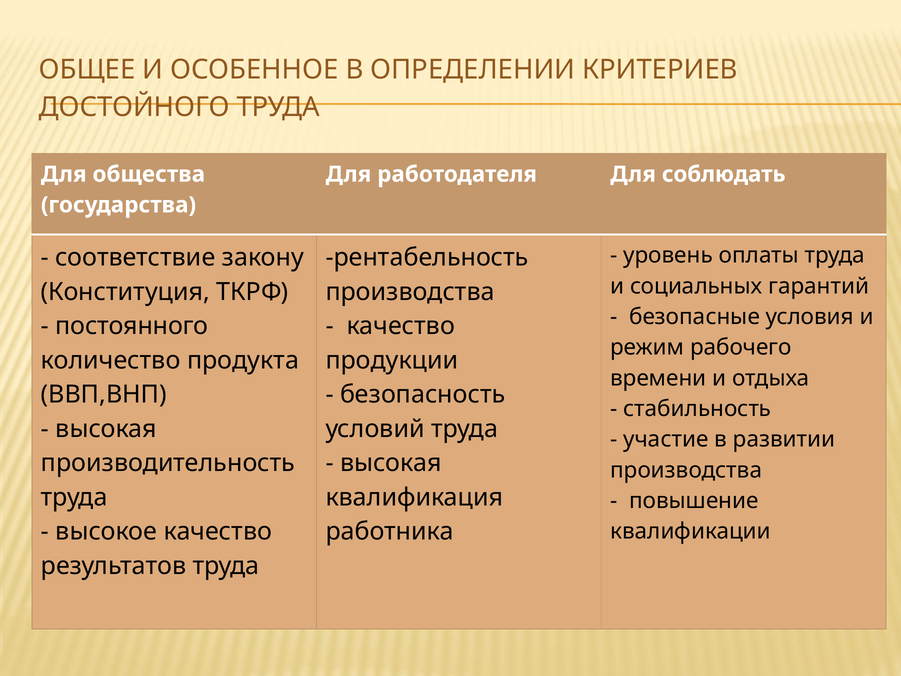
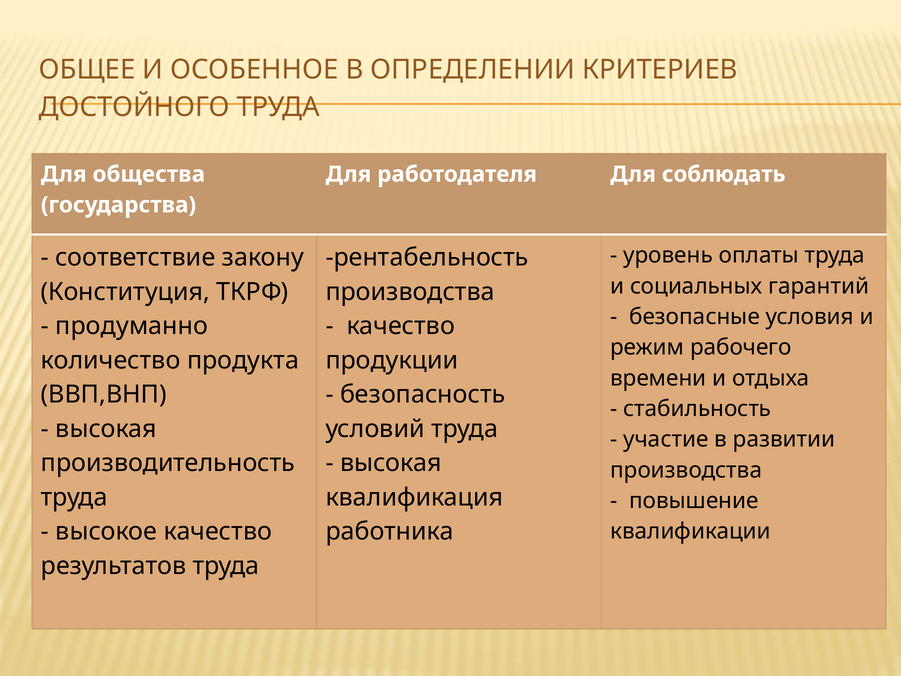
постоянного: постоянного -> продуманно
